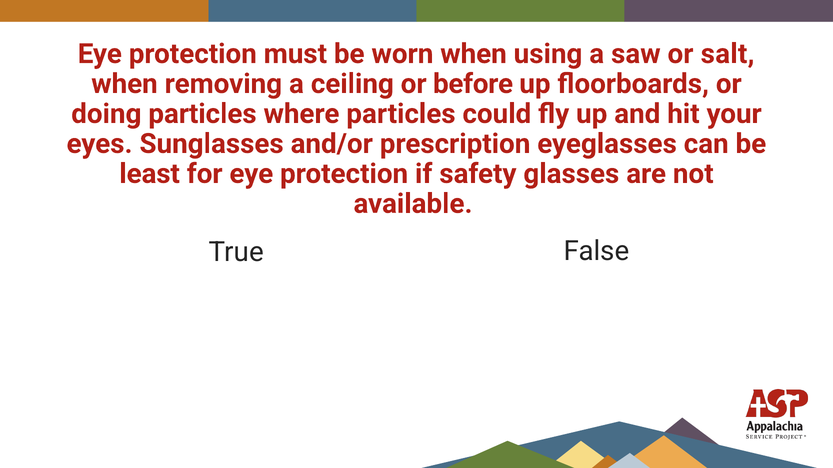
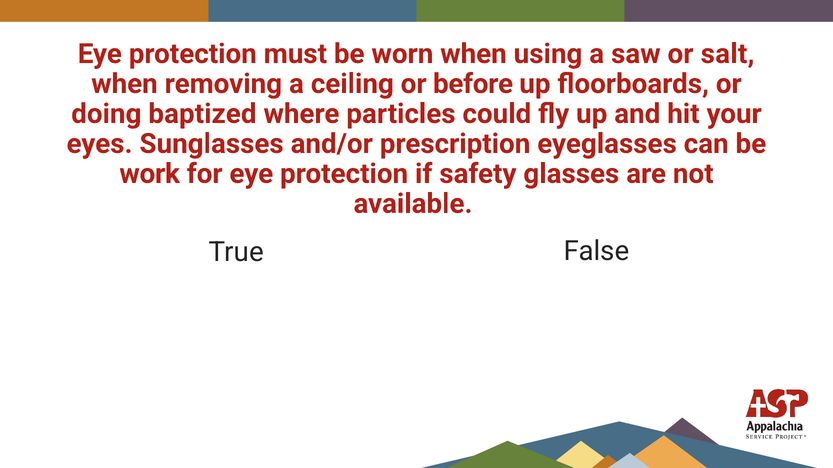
doing particles: particles -> baptized
least: least -> work
